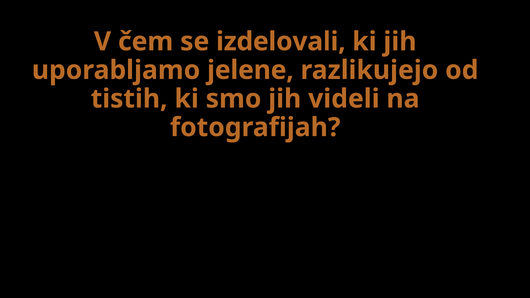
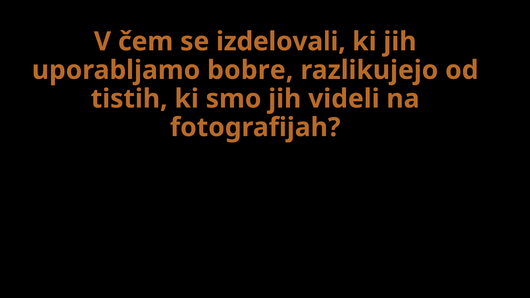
jelene: jelene -> bobre
